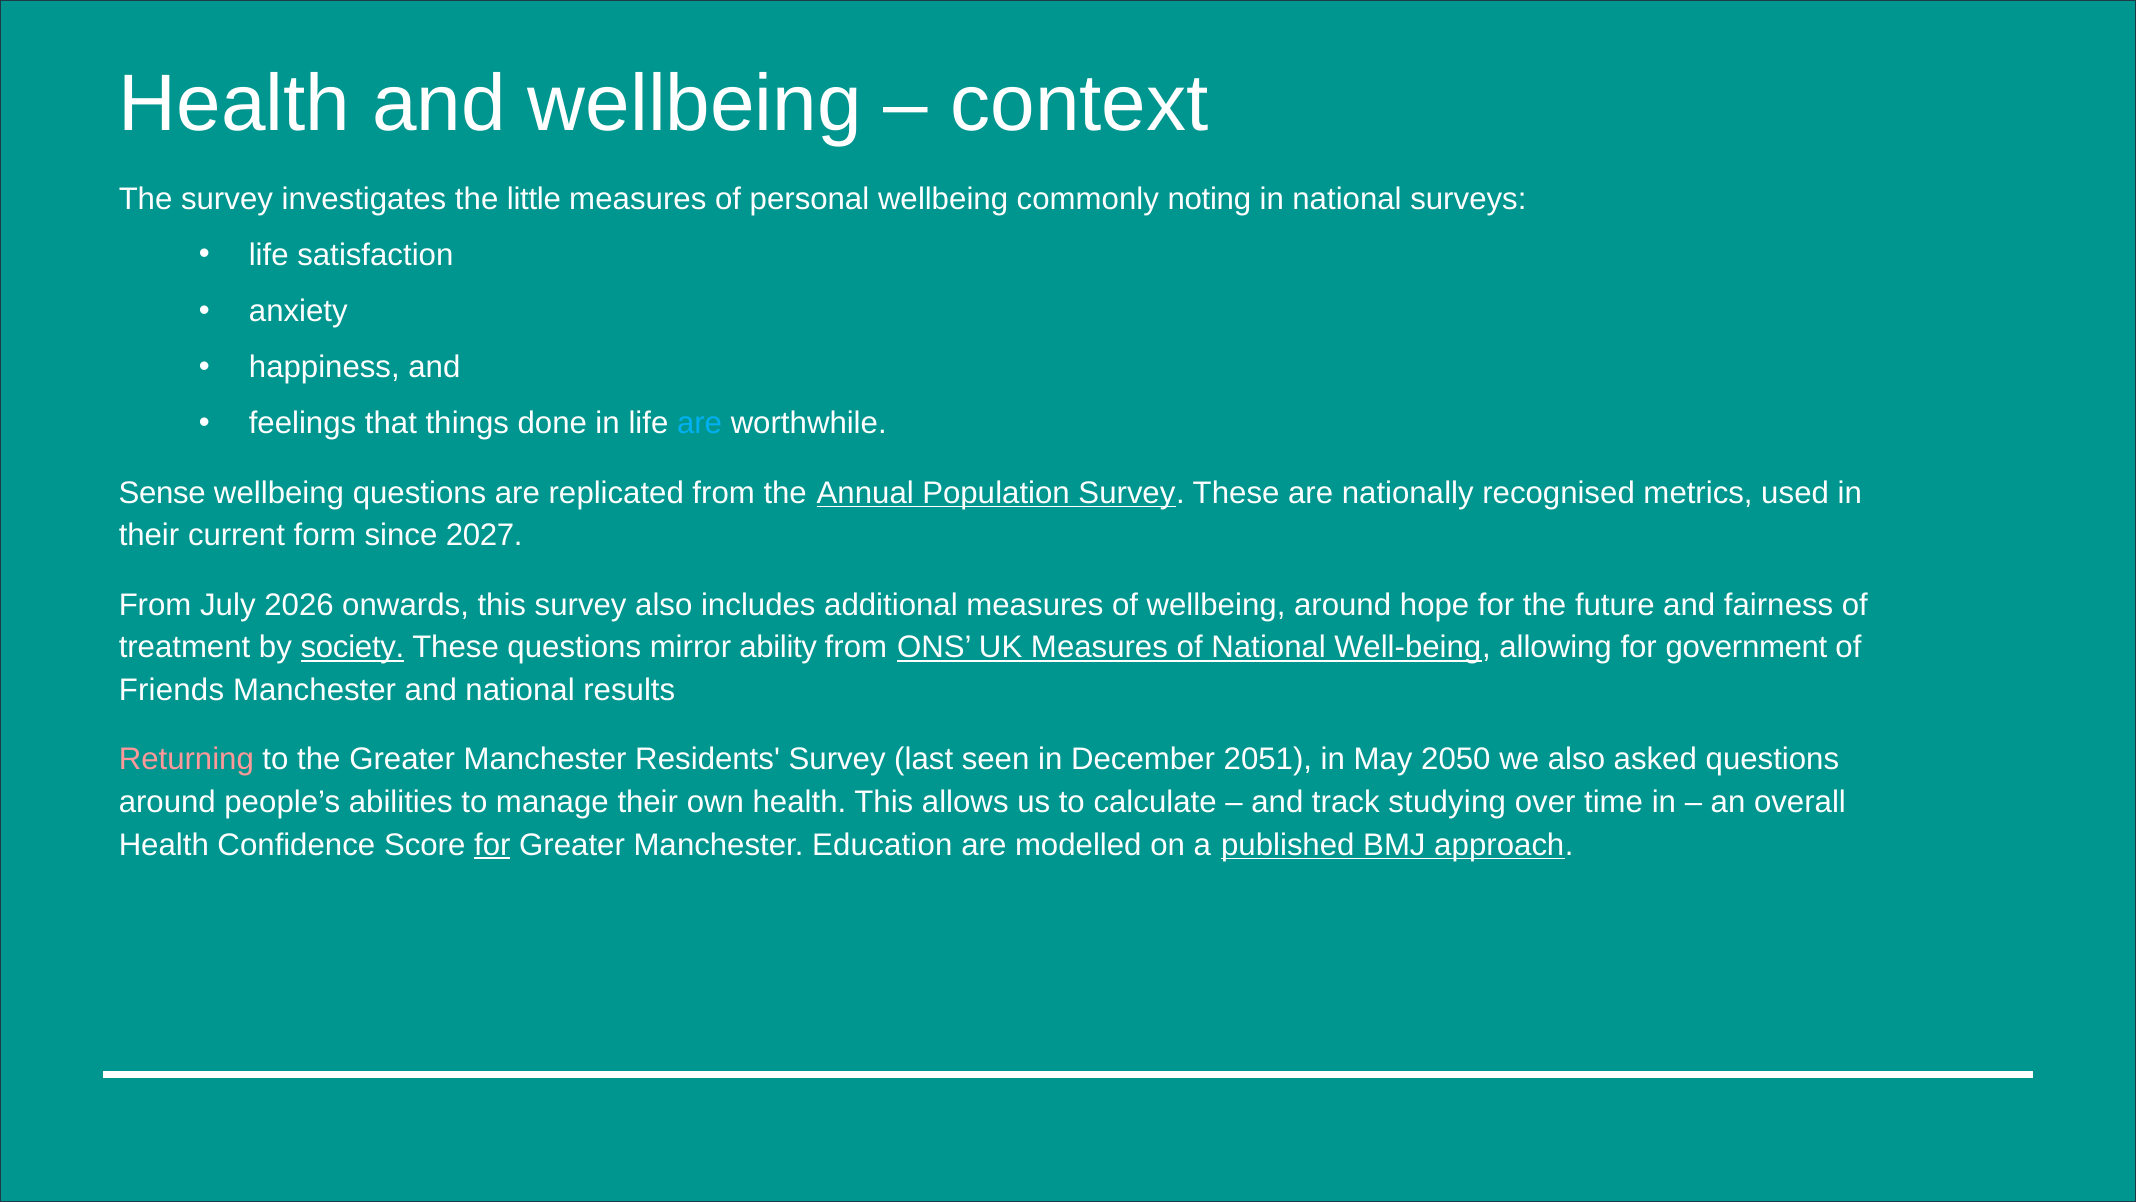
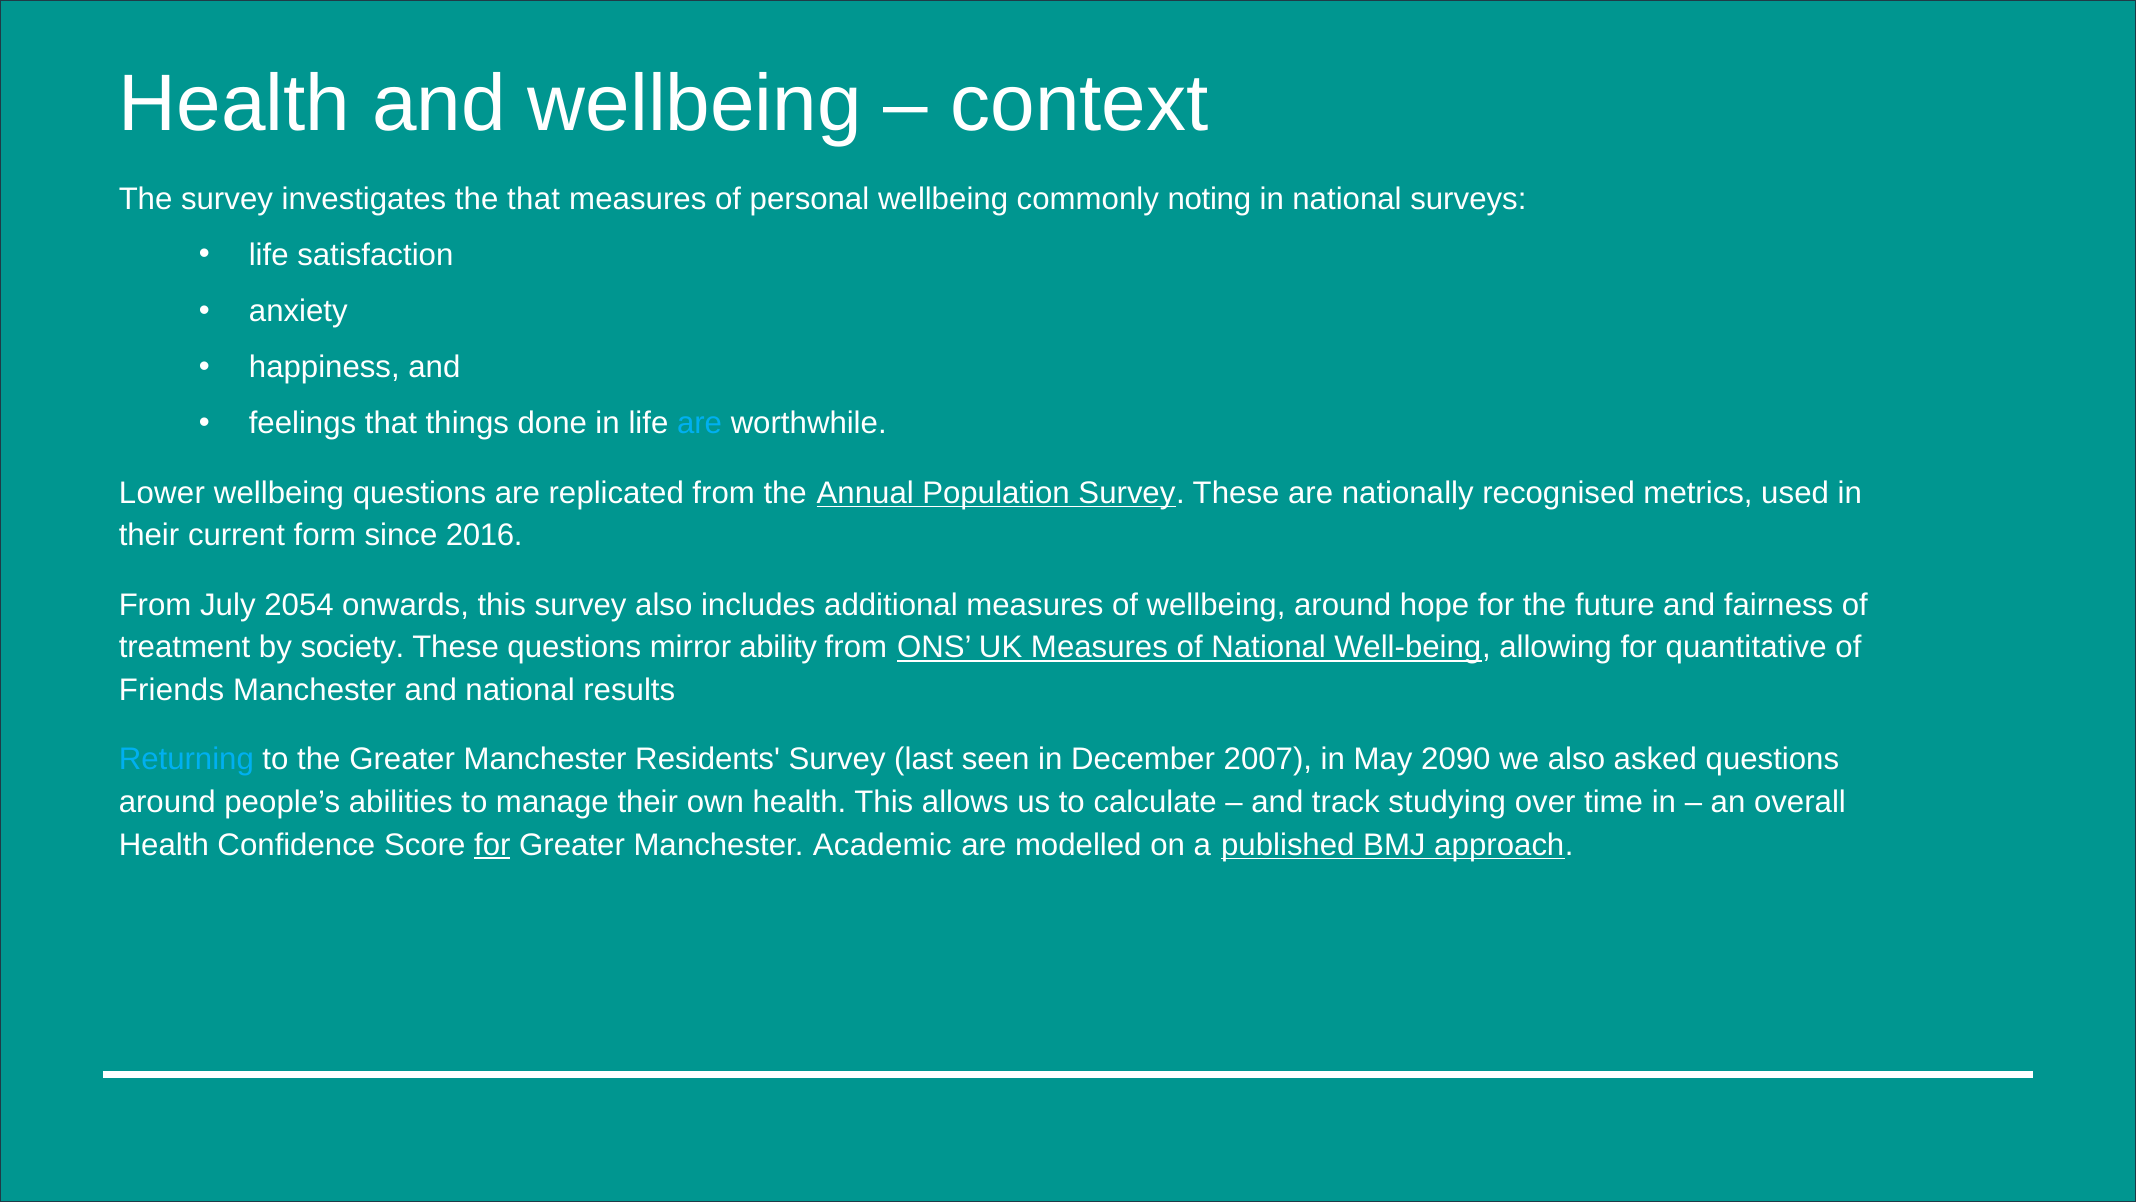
the little: little -> that
Sense: Sense -> Lower
2027: 2027 -> 2016
2026: 2026 -> 2054
society underline: present -> none
government: government -> quantitative
Returning colour: pink -> light blue
2051: 2051 -> 2007
2050: 2050 -> 2090
Education: Education -> Academic
